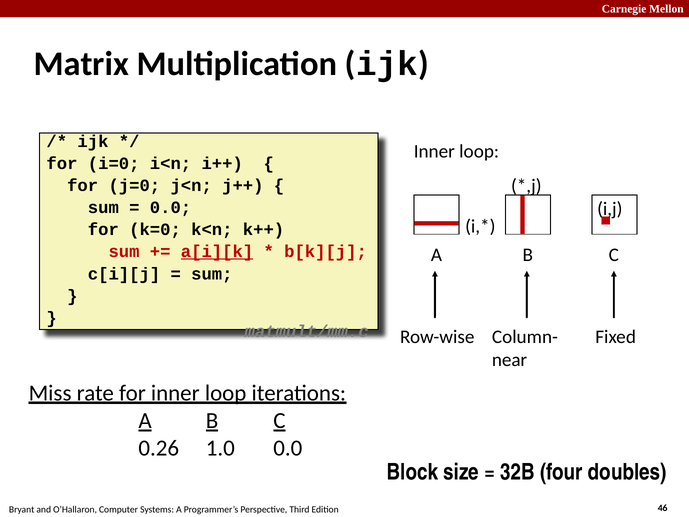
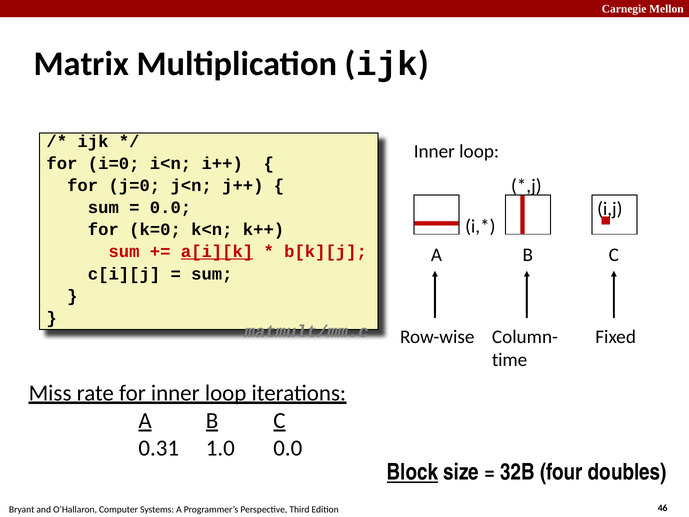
near: near -> time
0.26: 0.26 -> 0.31
Block underline: none -> present
